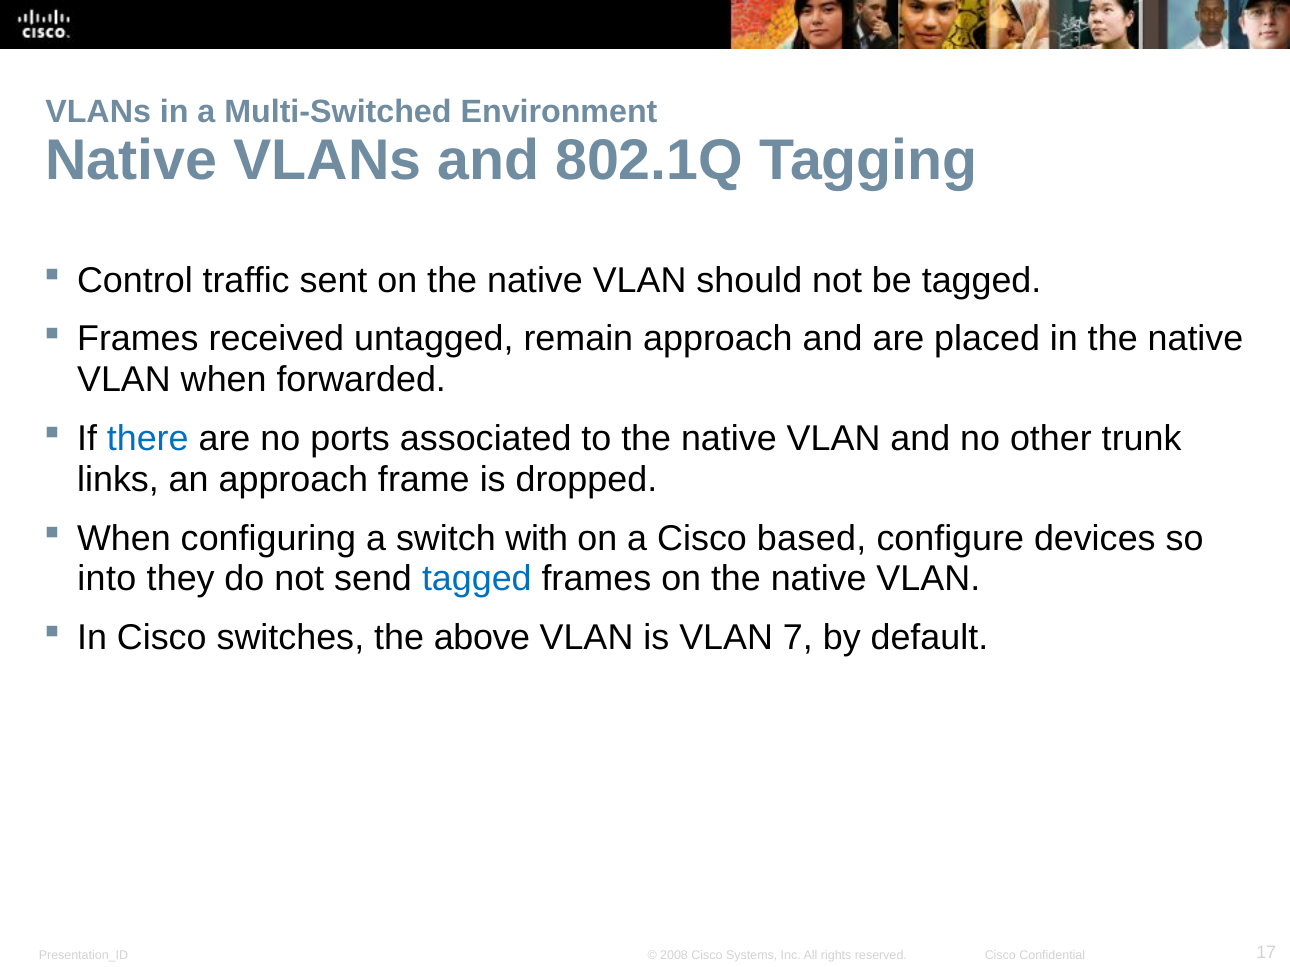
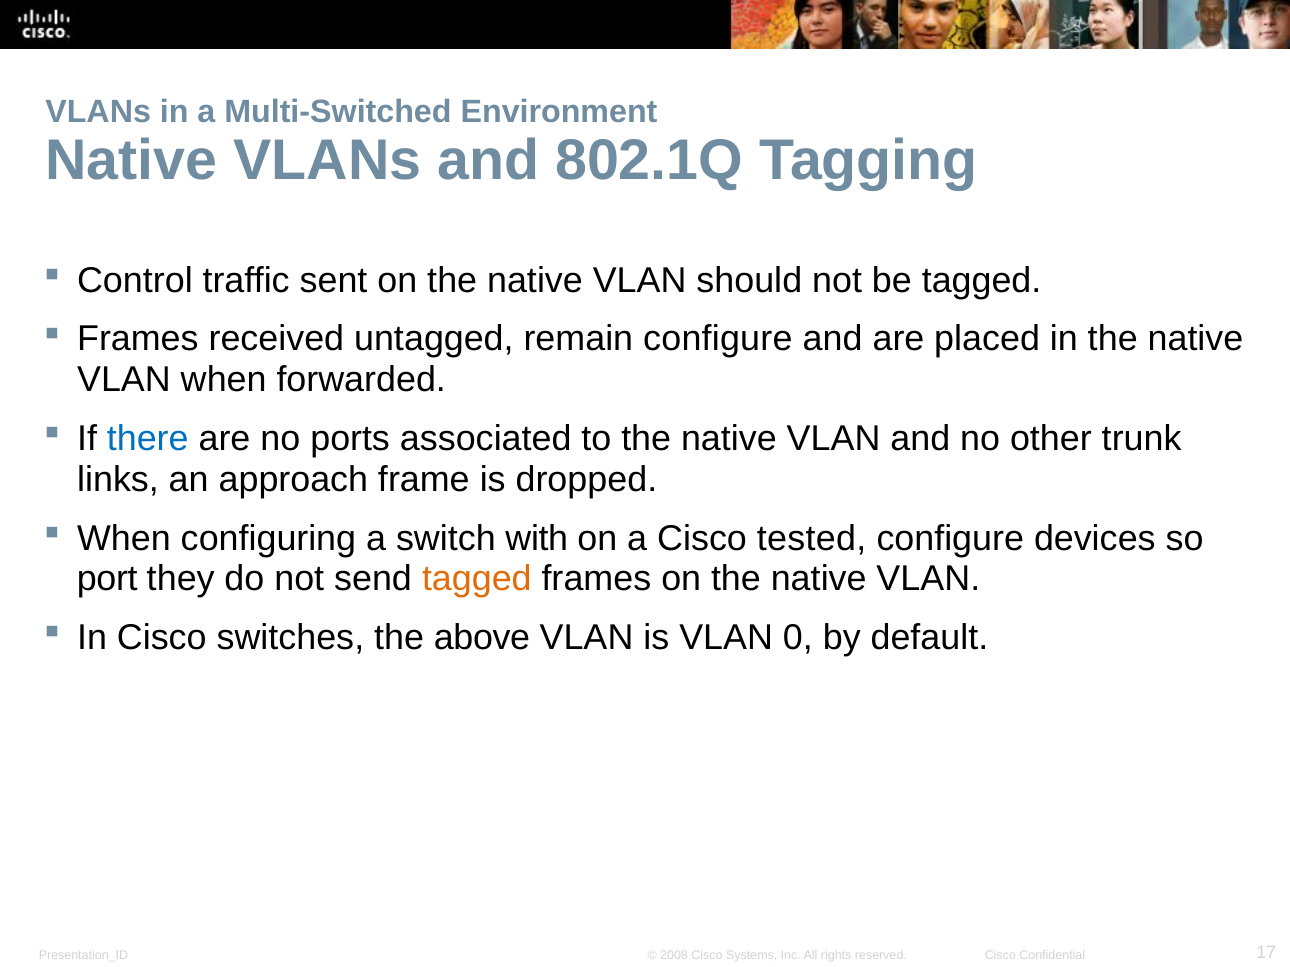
remain approach: approach -> configure
based: based -> tested
into: into -> port
tagged at (477, 579) colour: blue -> orange
7: 7 -> 0
